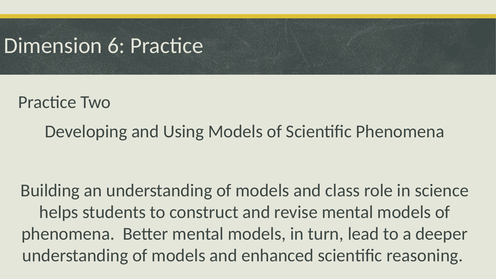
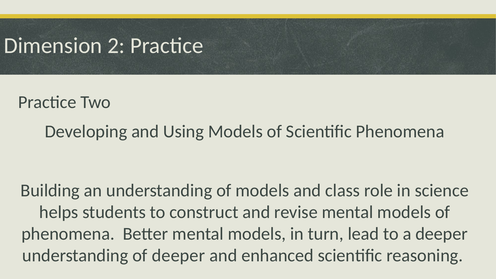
6: 6 -> 2
models at (178, 256): models -> deeper
